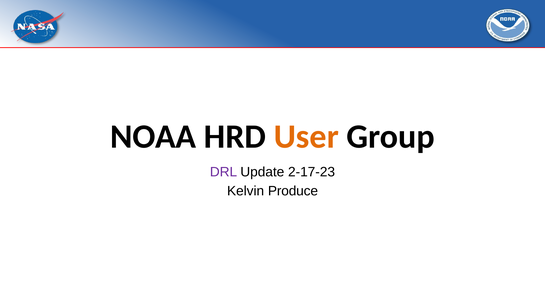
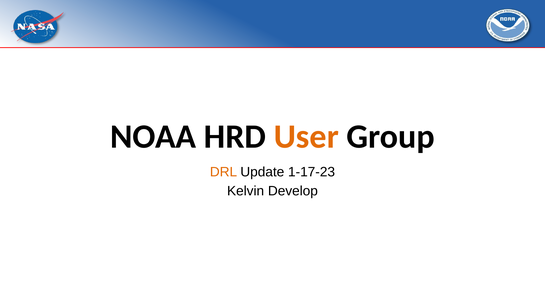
DRL colour: purple -> orange
2-17-23: 2-17-23 -> 1-17-23
Produce: Produce -> Develop
